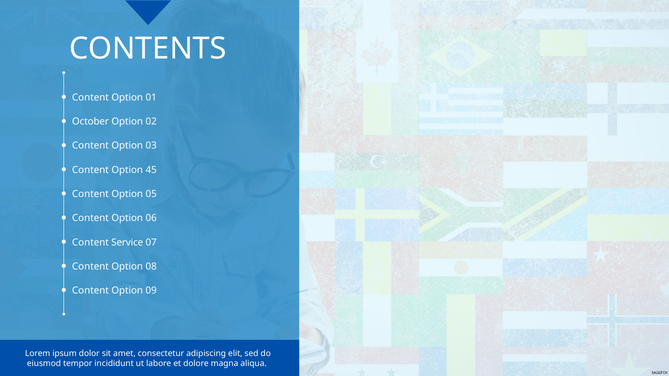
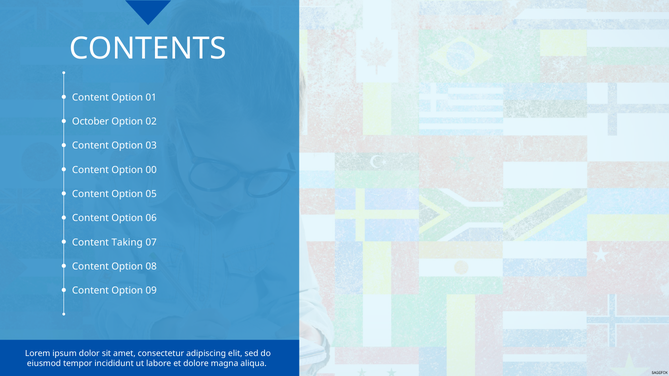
45: 45 -> 00
Service: Service -> Taking
